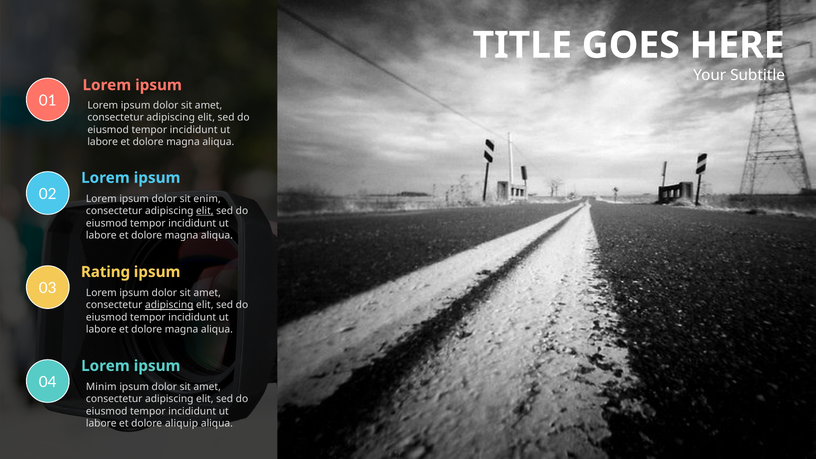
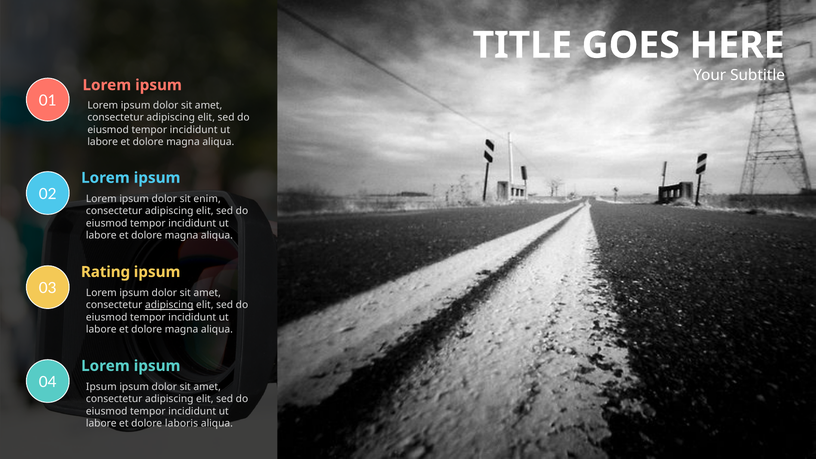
elit at (205, 211) underline: present -> none
Minim at (101, 387): Minim -> Ipsum
aliquip: aliquip -> laboris
